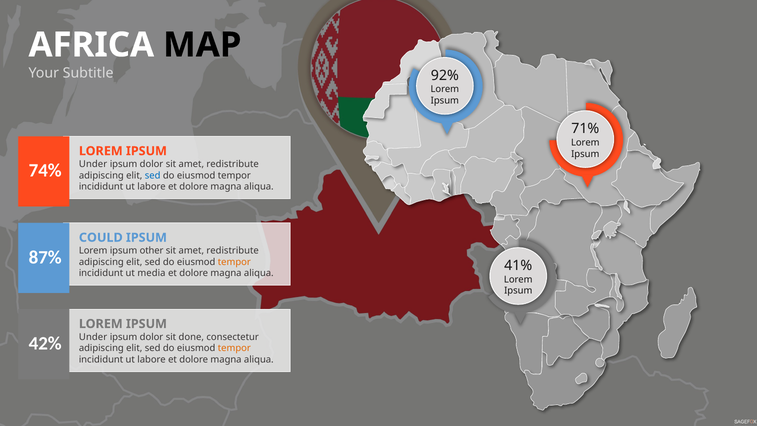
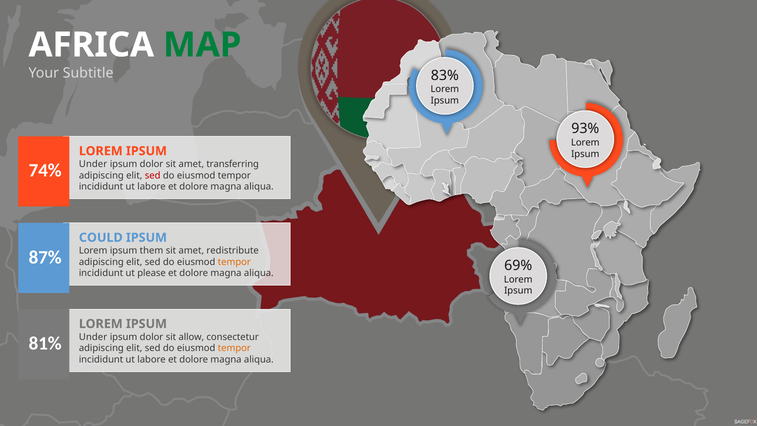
MAP colour: black -> green
92%: 92% -> 83%
71%: 71% -> 93%
dolor sit amet redistribute: redistribute -> transferring
sed at (153, 175) colour: blue -> red
other: other -> them
41%: 41% -> 69%
media: media -> please
done: done -> allow
42%: 42% -> 81%
